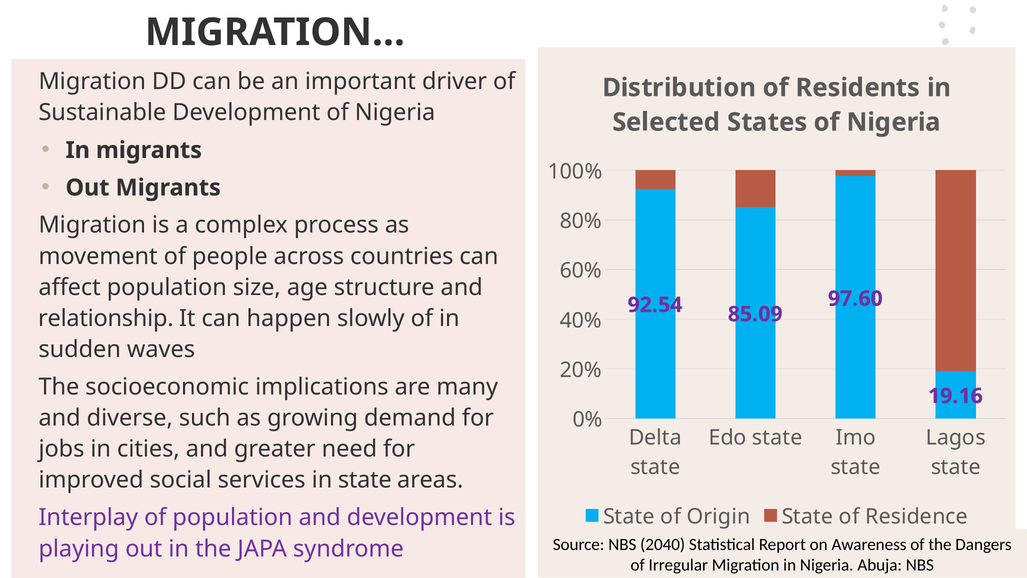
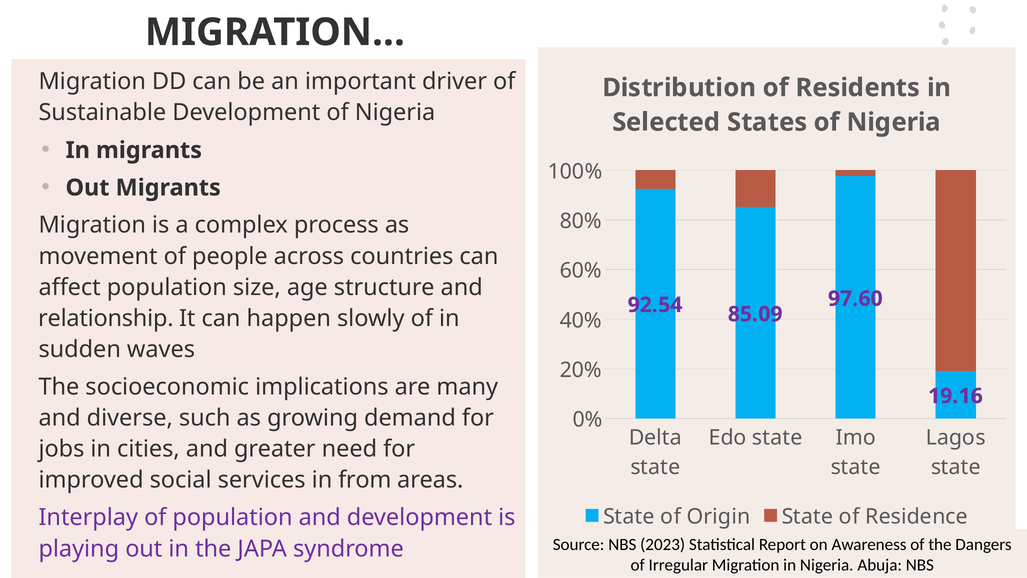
in state: state -> from
2040: 2040 -> 2023
